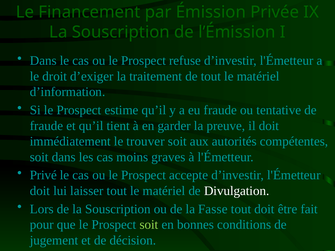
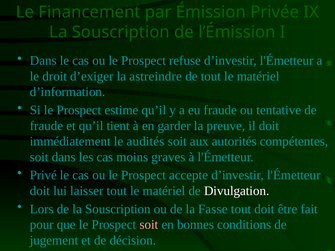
traitement: traitement -> astreindre
trouver: trouver -> audités
soit at (149, 225) colour: light green -> pink
